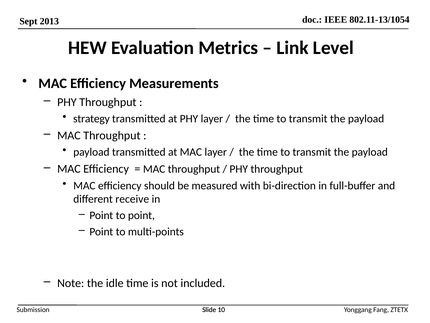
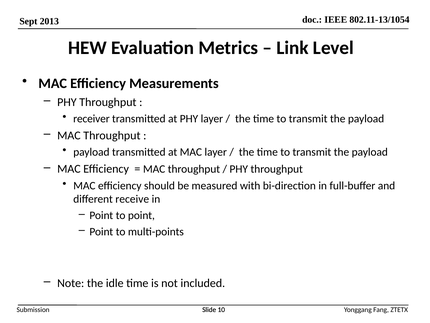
strategy: strategy -> receiver
